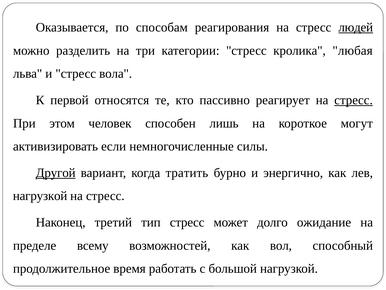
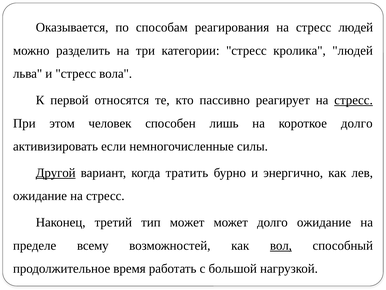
людей at (356, 27) underline: present -> none
кролика любая: любая -> людей
короткое могут: могут -> долго
нагрузкой at (40, 196): нагрузкой -> ожидание
тип стресс: стресс -> может
вол underline: none -> present
